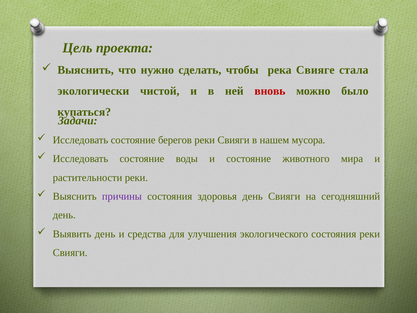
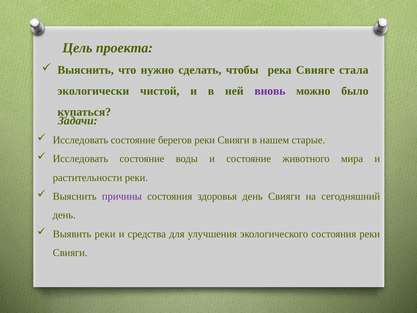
вновь colour: red -> purple
мусора: мусора -> старые
Выявить день: день -> реки
